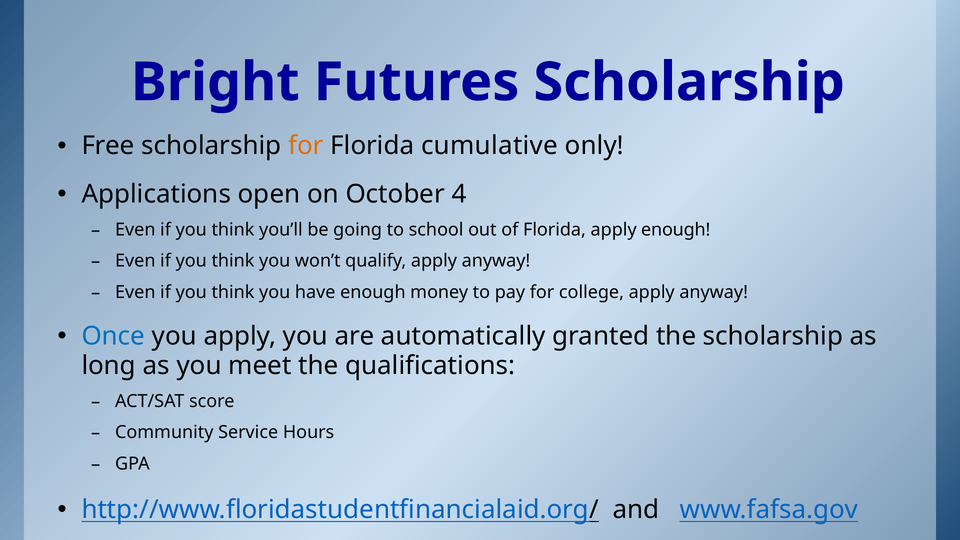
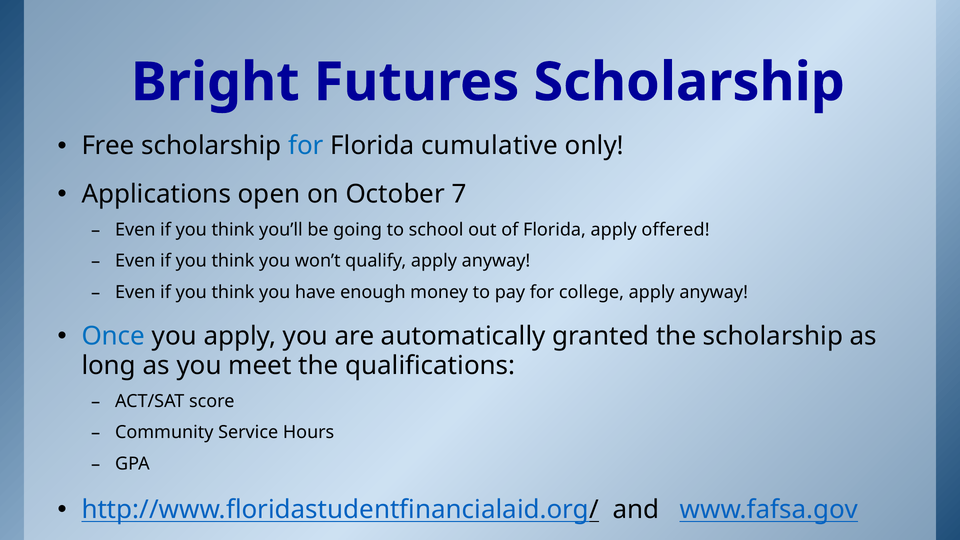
for at (306, 146) colour: orange -> blue
4: 4 -> 7
apply enough: enough -> offered
